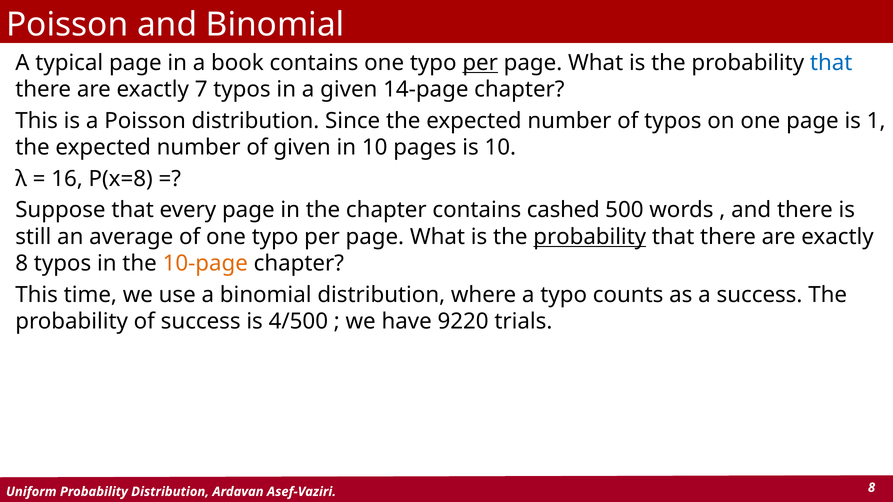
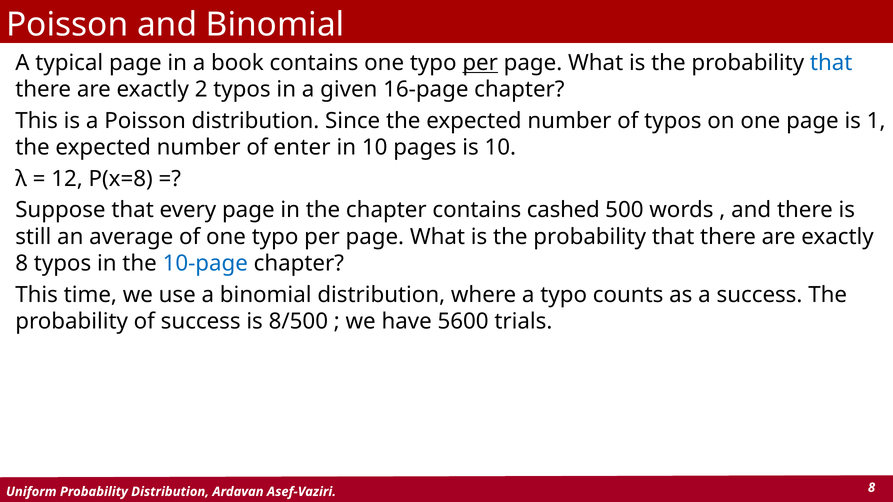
7: 7 -> 2
14-page: 14-page -> 16-page
of given: given -> enter
16: 16 -> 12
probability at (590, 237) underline: present -> none
10-page colour: orange -> blue
4/500: 4/500 -> 8/500
9220: 9220 -> 5600
